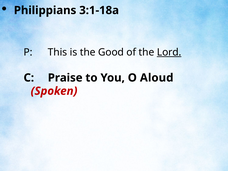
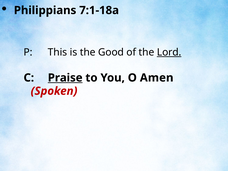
3:1-18a: 3:1-18a -> 7:1-18a
Praise underline: none -> present
Aloud: Aloud -> Amen
